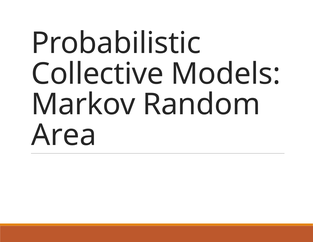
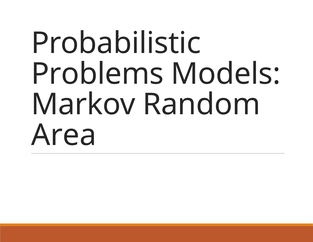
Collective: Collective -> Problems
